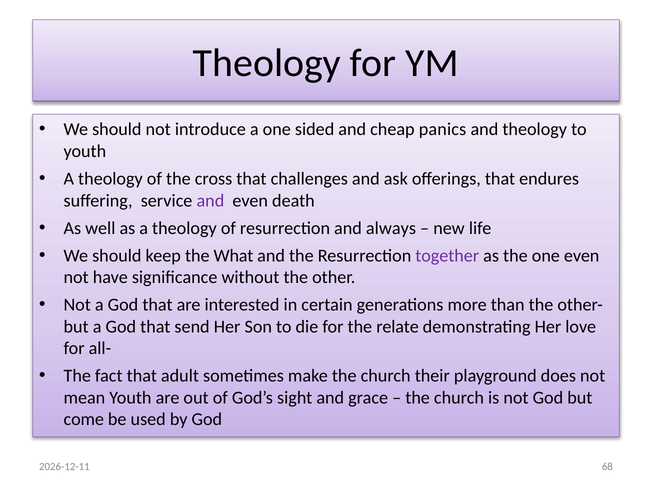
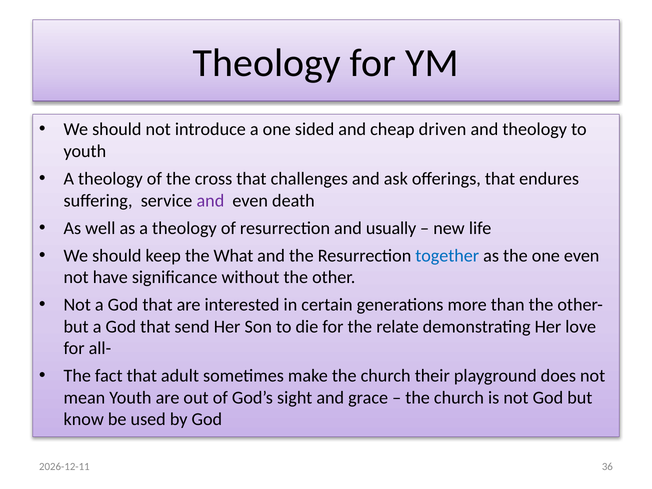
panics: panics -> driven
always: always -> usually
together colour: purple -> blue
come: come -> know
68: 68 -> 36
